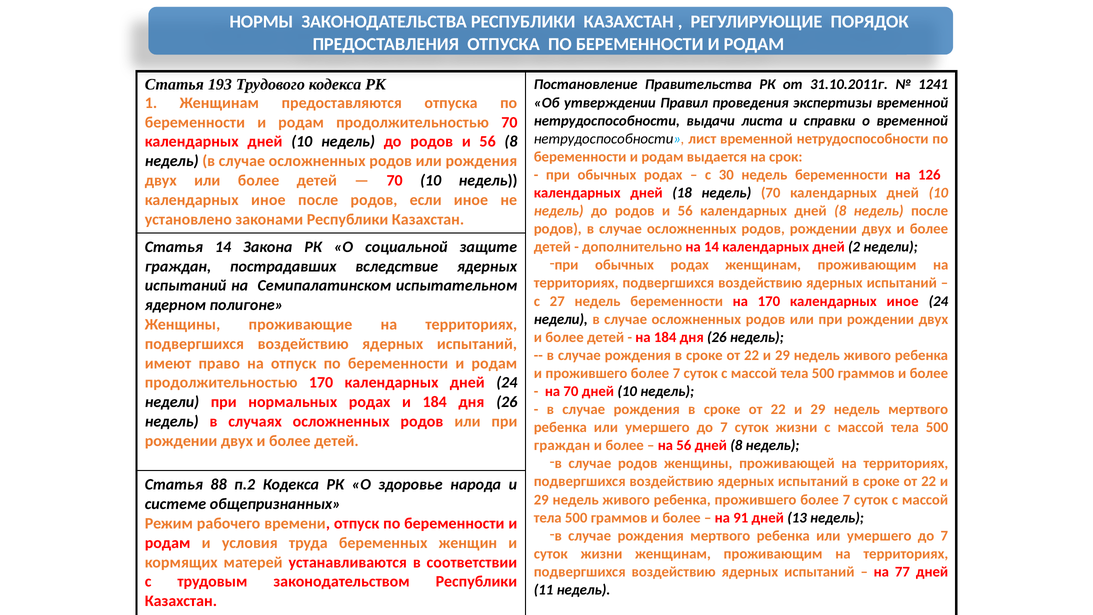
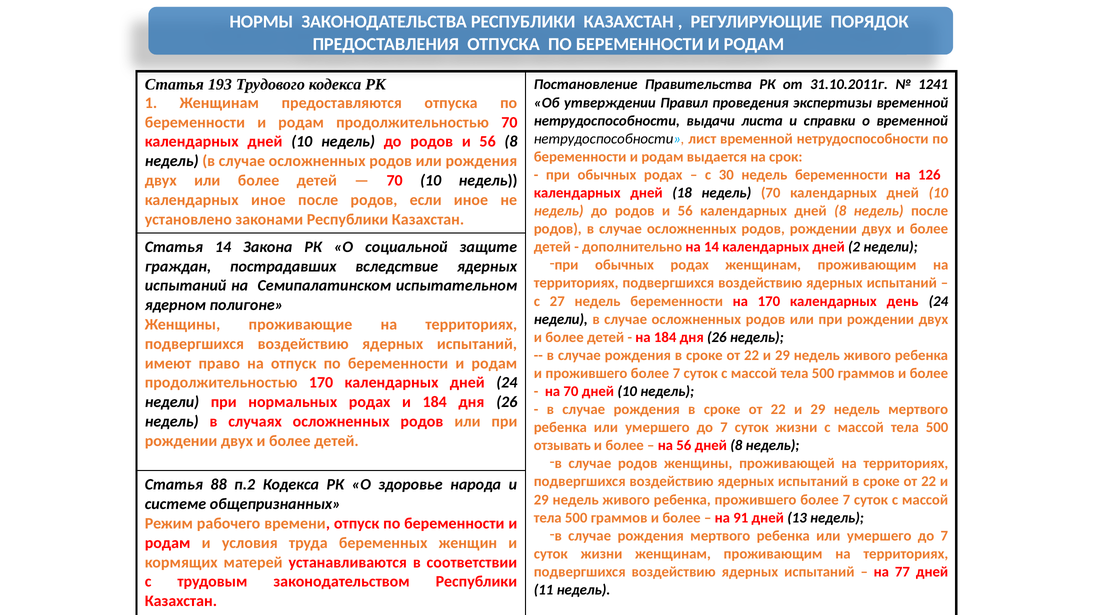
170 календарных иное: иное -> день
граждан at (562, 445): граждан -> отзывать
